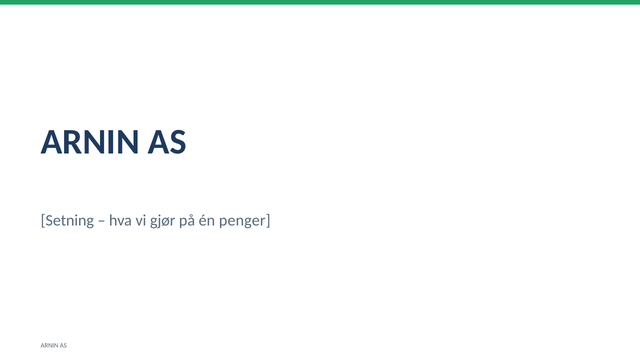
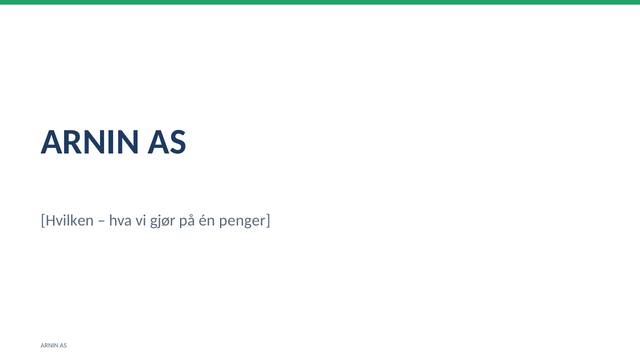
Setning: Setning -> Hvilken
